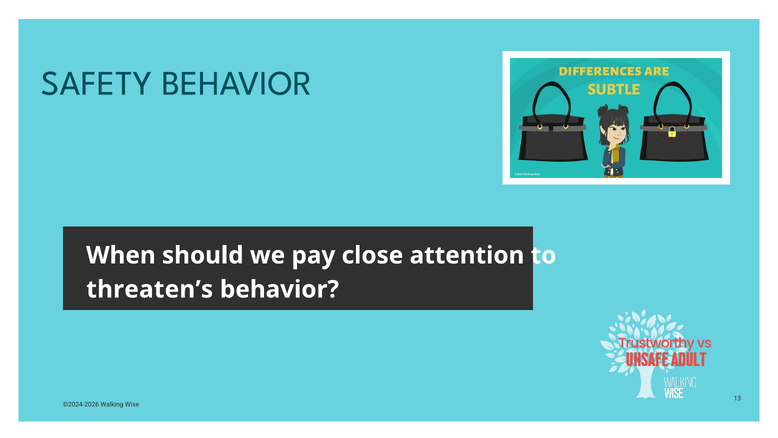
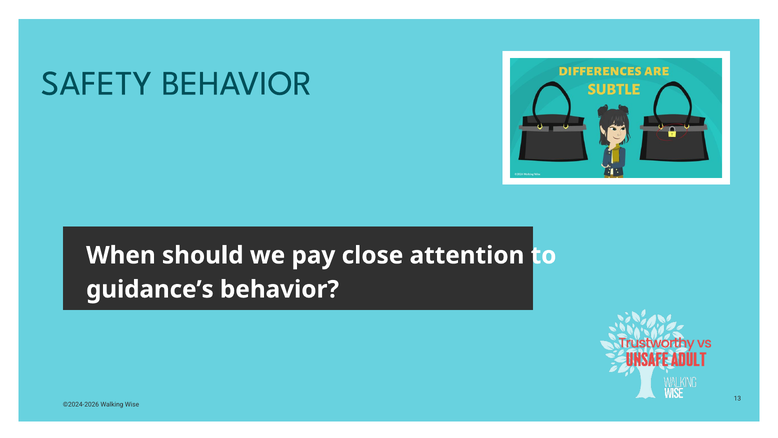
threaten’s: threaten’s -> guidance’s
